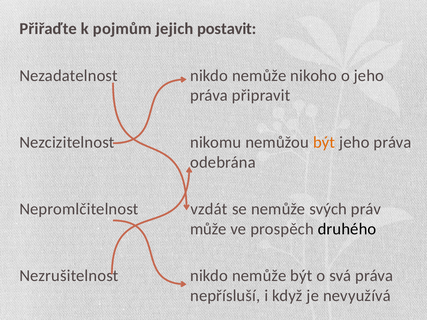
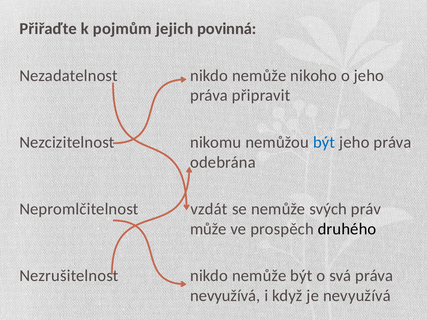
postavit: postavit -> povinná
být at (324, 142) colour: orange -> blue
nepřísluší at (225, 296): nepřísluší -> nevyužívá
